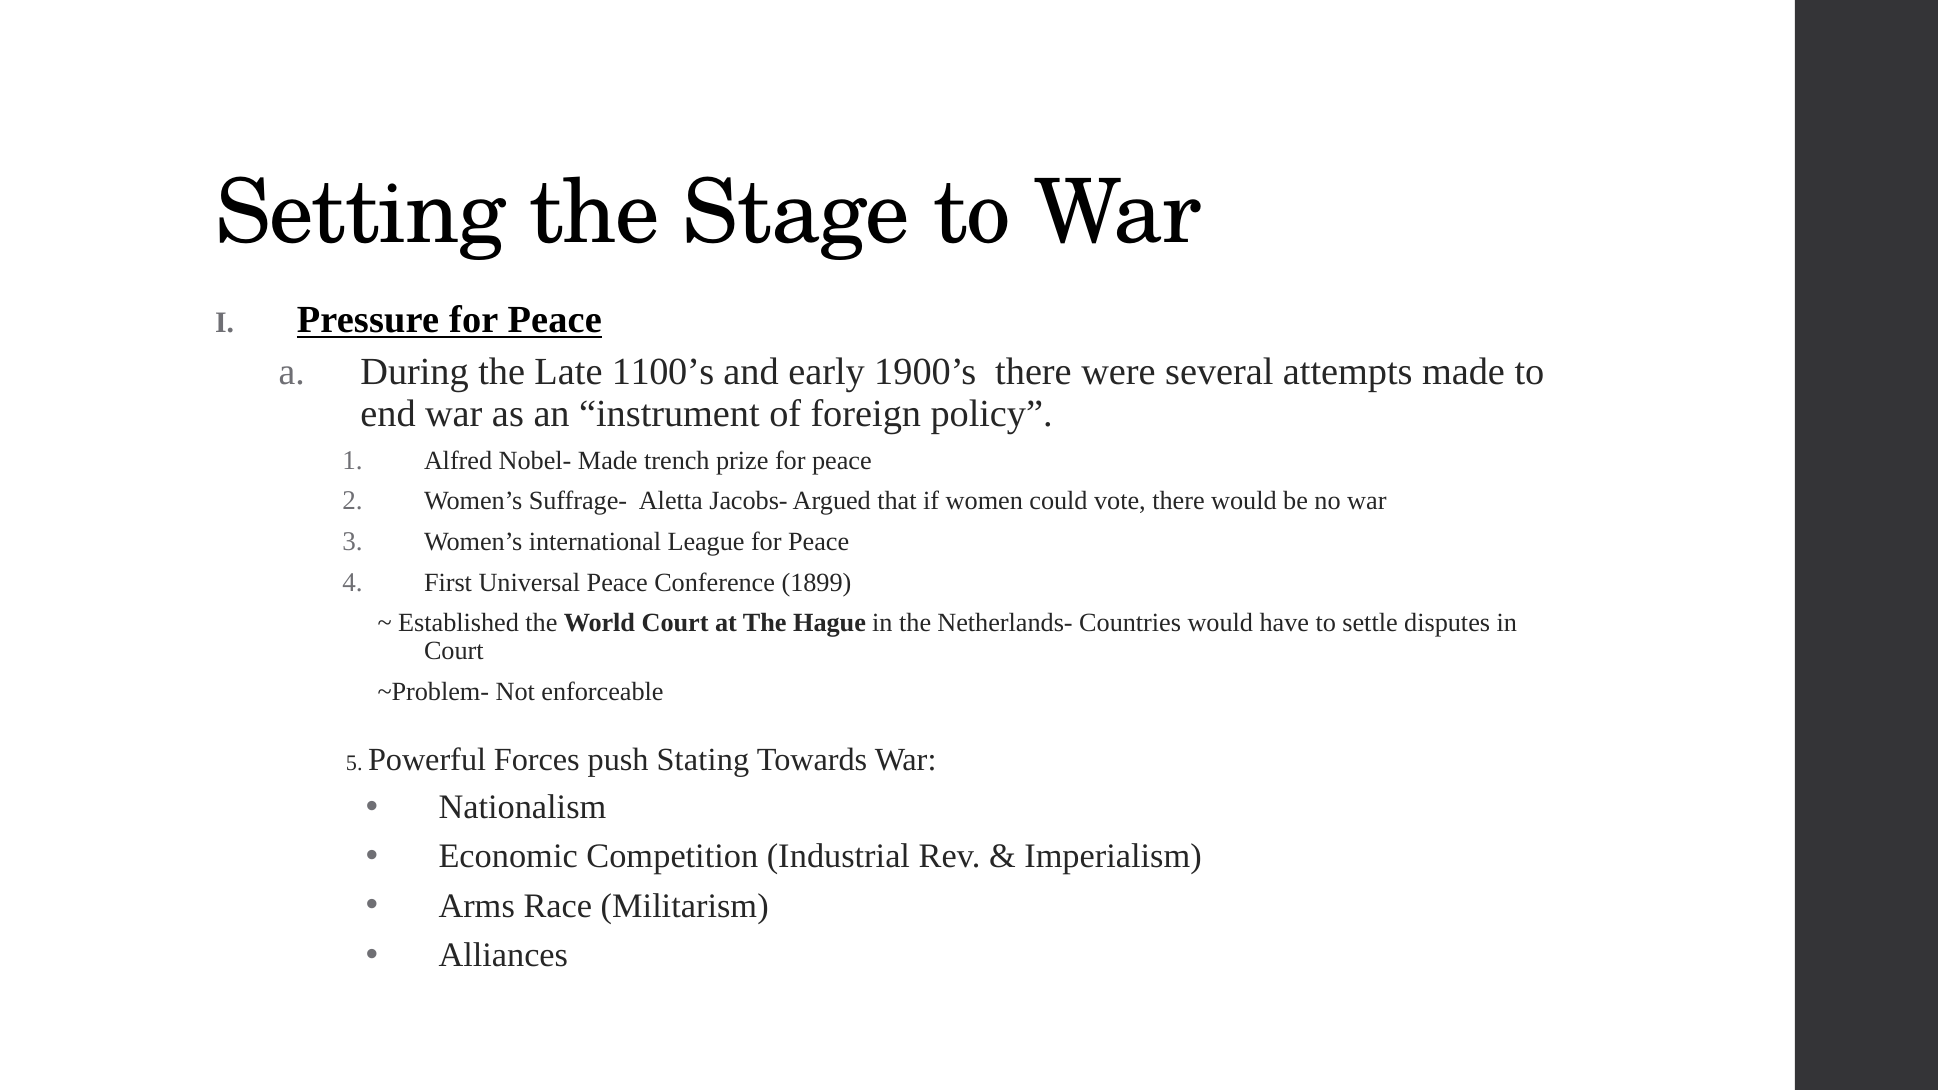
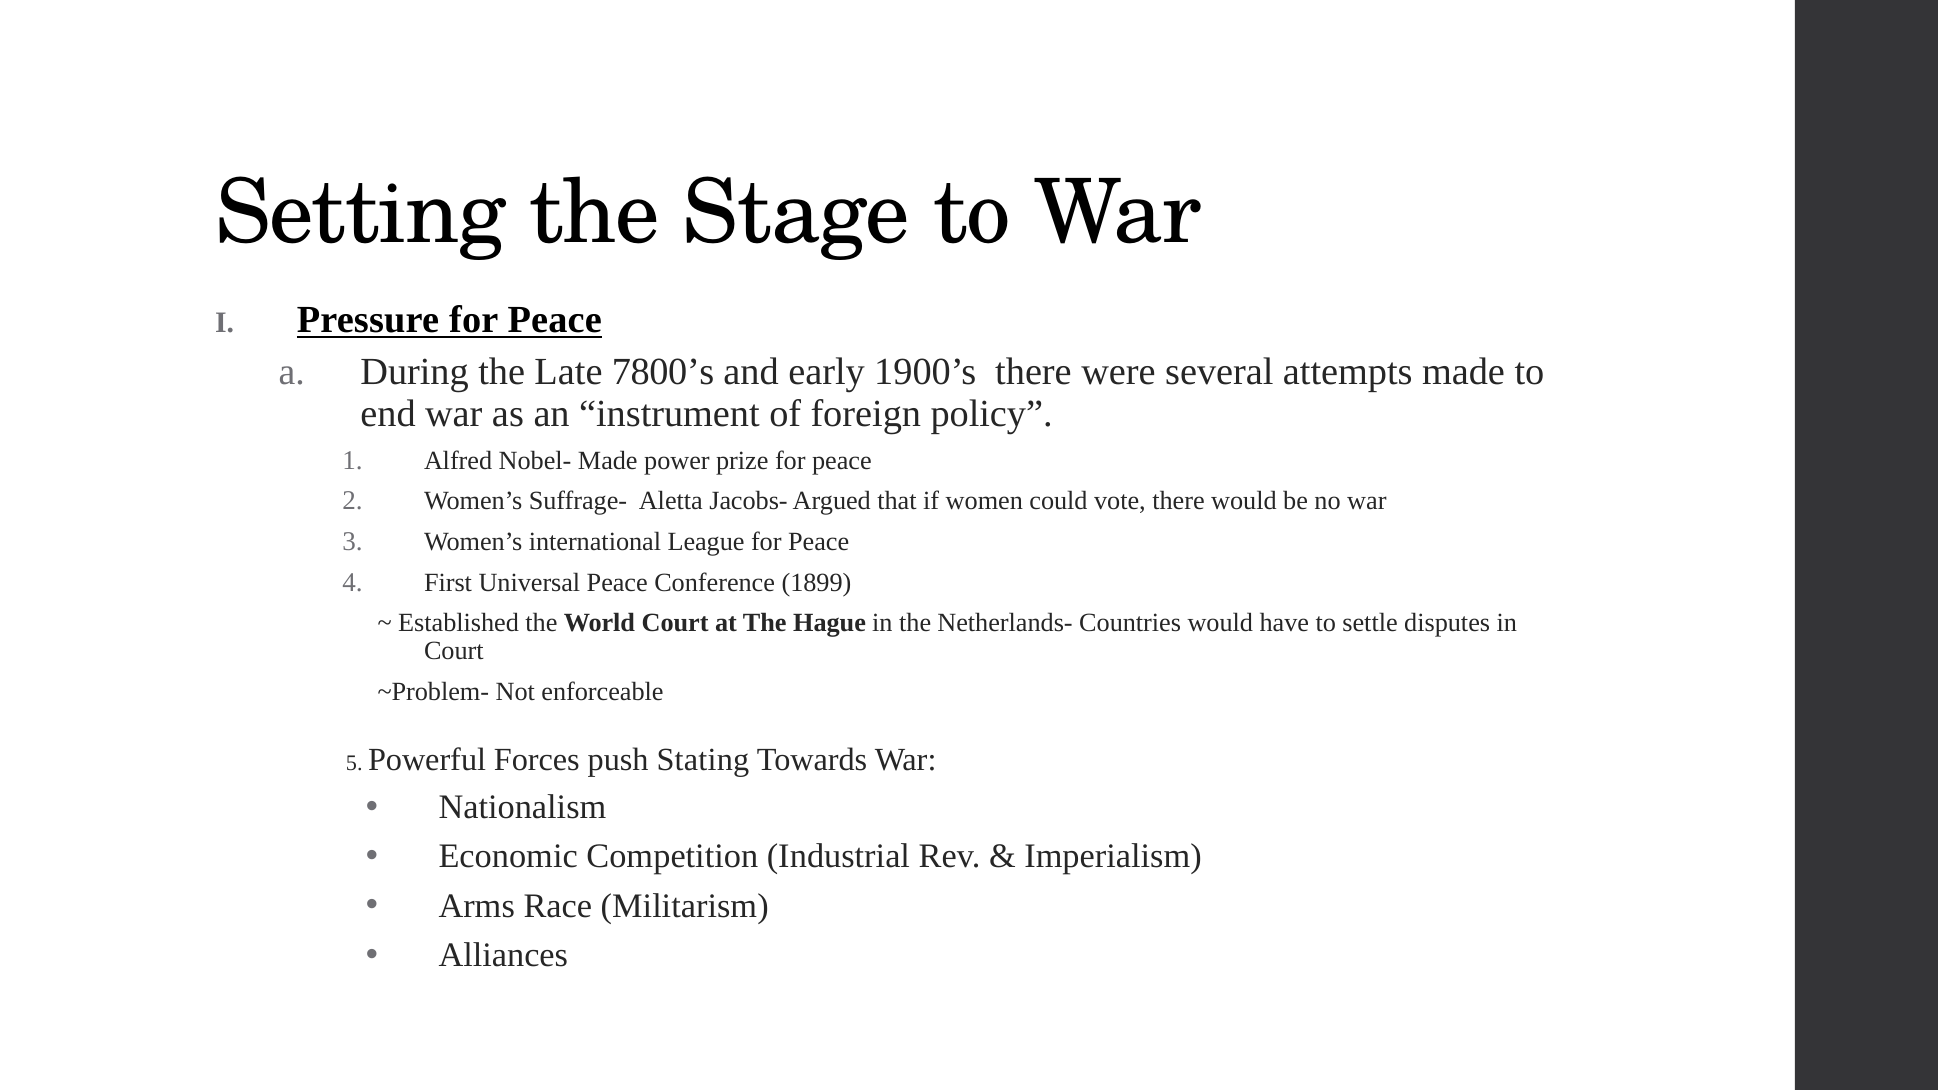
1100’s: 1100’s -> 7800’s
trench: trench -> power
